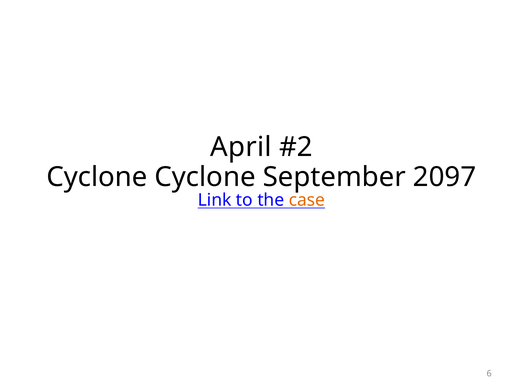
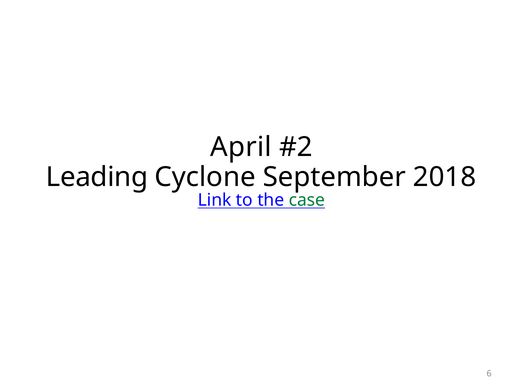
Cyclone at (97, 177): Cyclone -> Leading
2097: 2097 -> 2018
case colour: orange -> green
